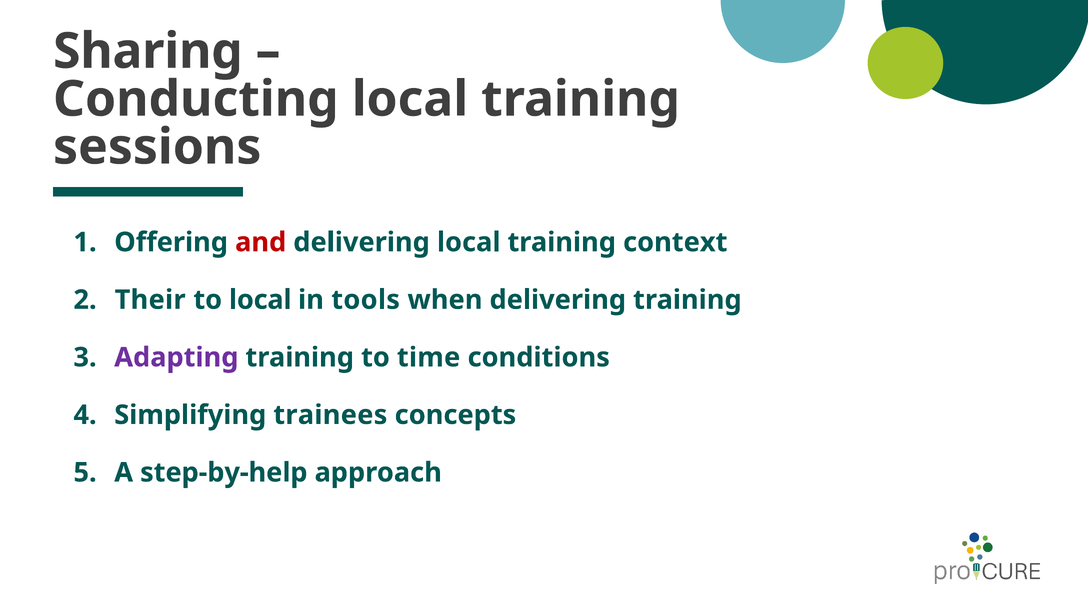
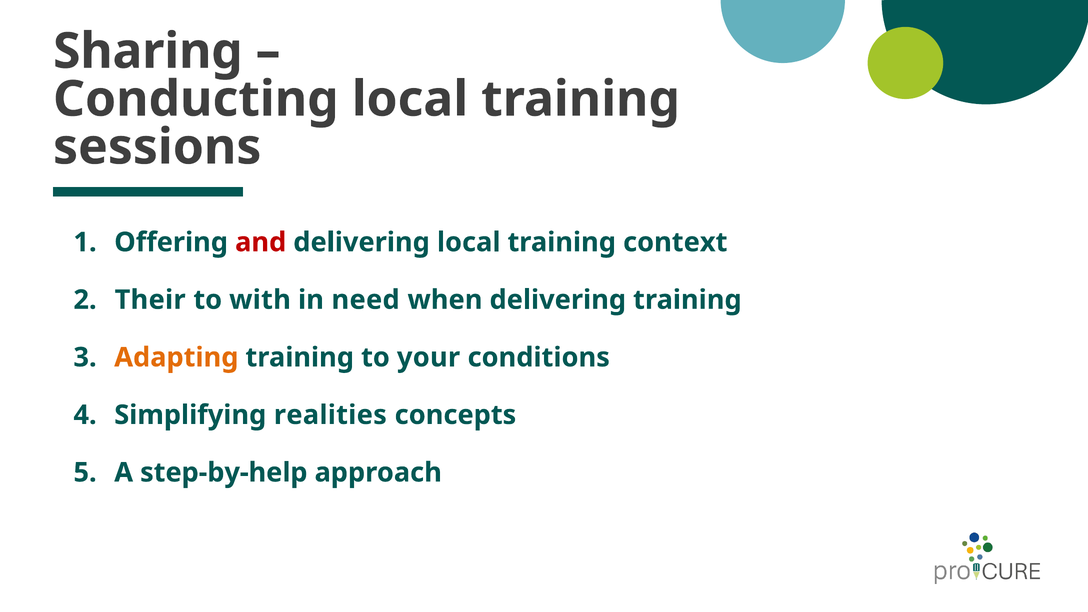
to local: local -> with
tools: tools -> need
Adapting colour: purple -> orange
time: time -> your
trainees: trainees -> realities
